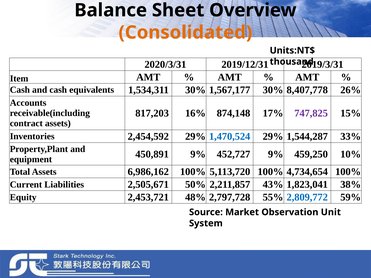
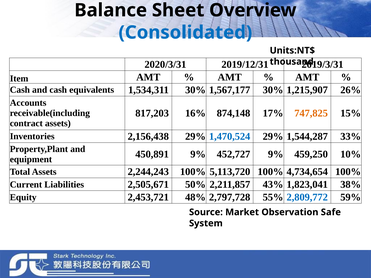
Consolidated colour: orange -> blue
8,407,778: 8,407,778 -> 1,215,907
747,825 colour: purple -> orange
2,454,592: 2,454,592 -> 2,156,438
6,986,162: 6,986,162 -> 2,244,243
Unit: Unit -> Safe
